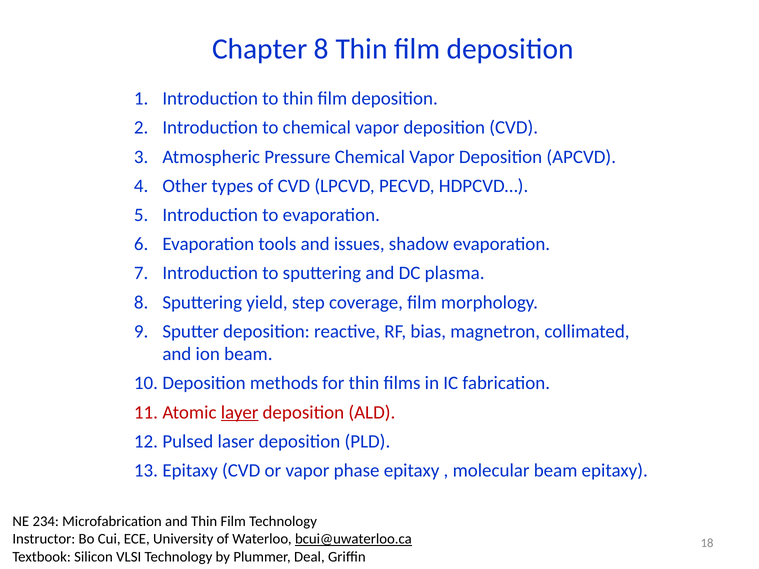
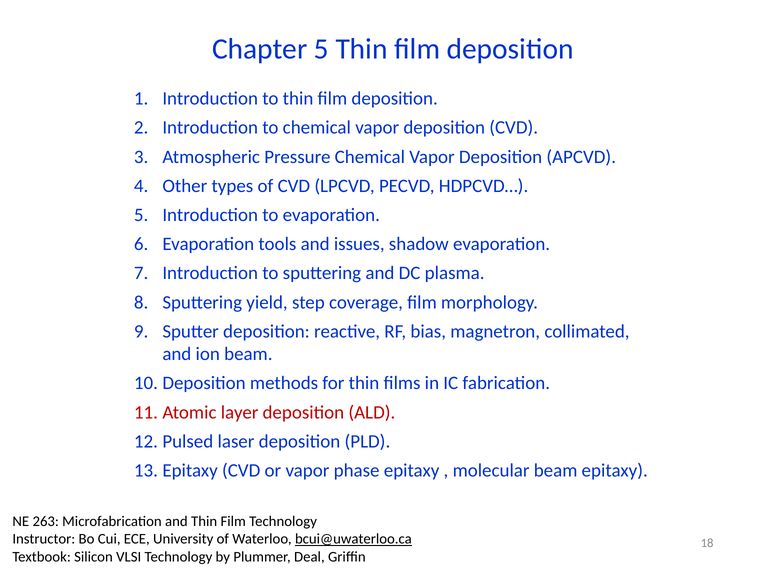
Chapter 8: 8 -> 5
layer underline: present -> none
234: 234 -> 263
